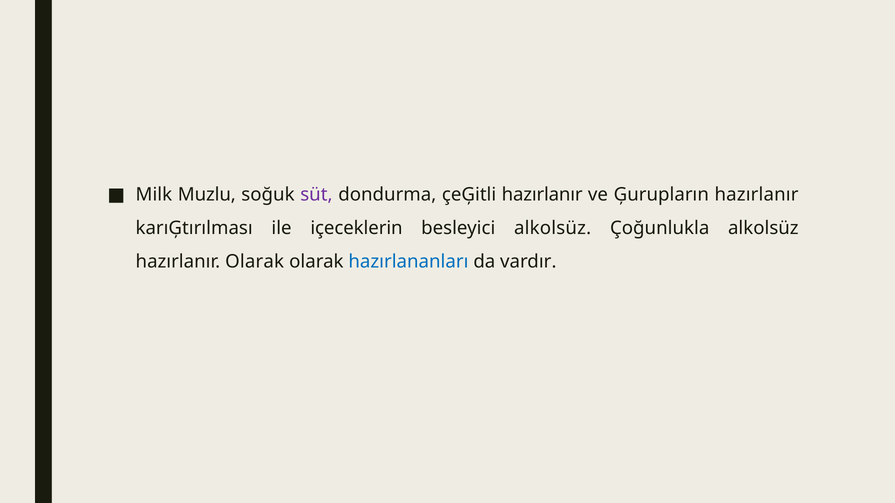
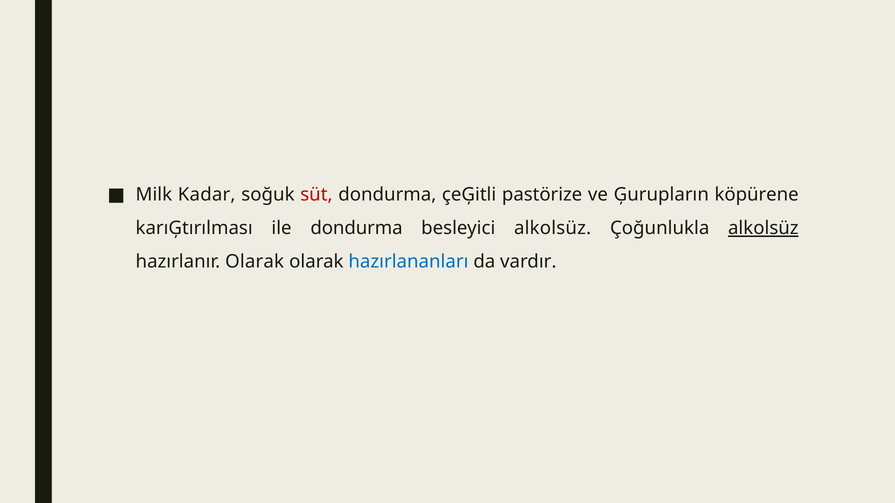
Muzlu: Muzlu -> Kadar
süt colour: purple -> red
çeĢitli hazırlanır: hazırlanır -> pastörize
Ģurupların hazırlanır: hazırlanır -> köpürene
ile içeceklerin: içeceklerin -> dondurma
alkolsüz at (763, 228) underline: none -> present
